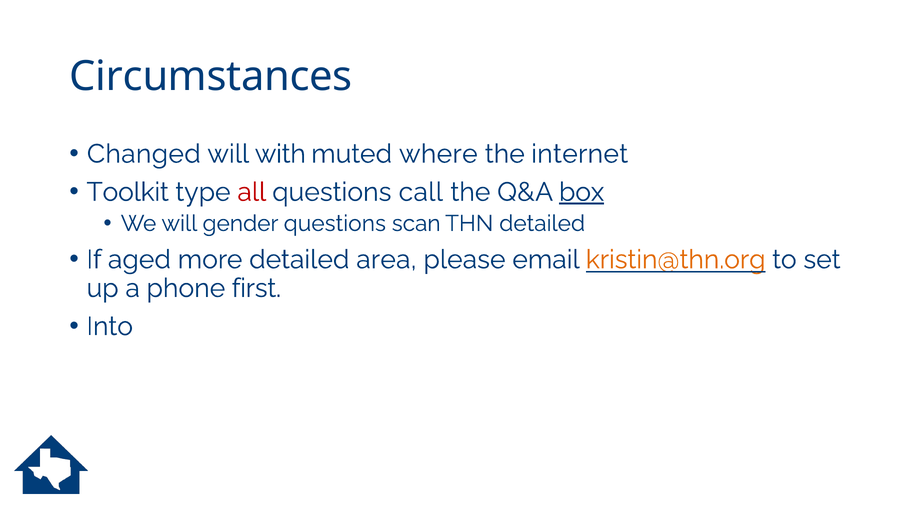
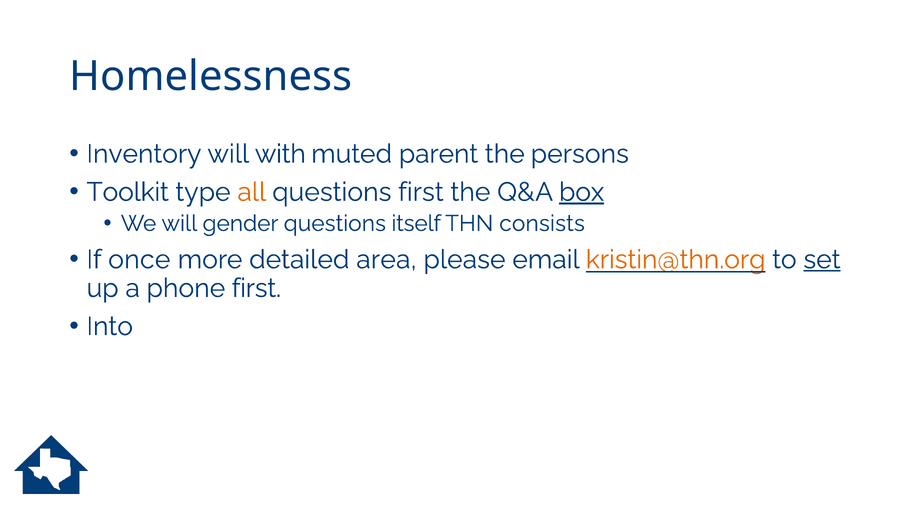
Circumstances: Circumstances -> Homelessness
Changed: Changed -> Inventory
where: where -> parent
internet: internet -> persons
all colour: red -> orange
questions call: call -> first
scan: scan -> itself
THN detailed: detailed -> consists
aged: aged -> once
set underline: none -> present
